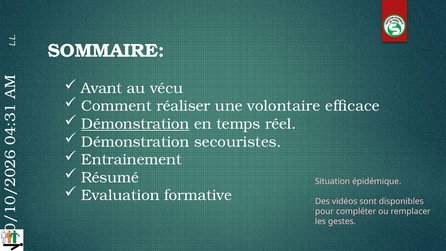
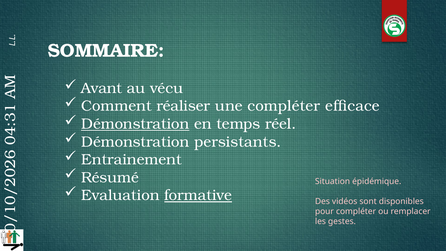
une volontaire: volontaire -> compléter
secouristes: secouristes -> persistants
formative underline: none -> present
